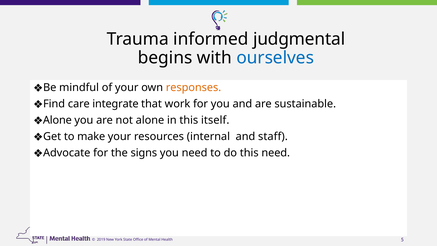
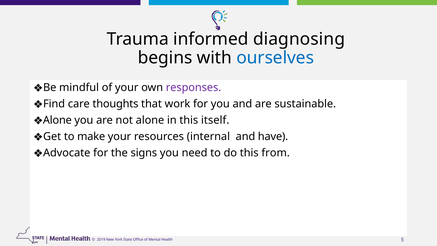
judgmental: judgmental -> diagnosing
responses colour: orange -> purple
integrate: integrate -> thoughts
staff: staff -> have
this need: need -> from
